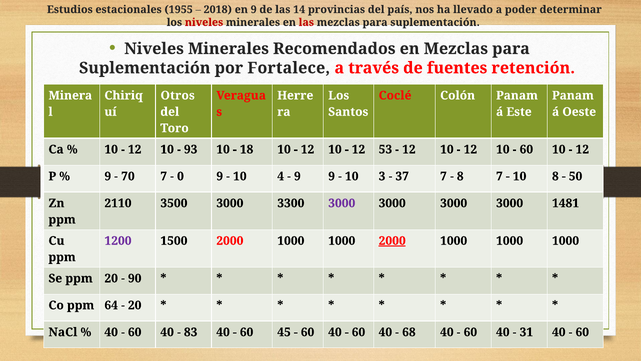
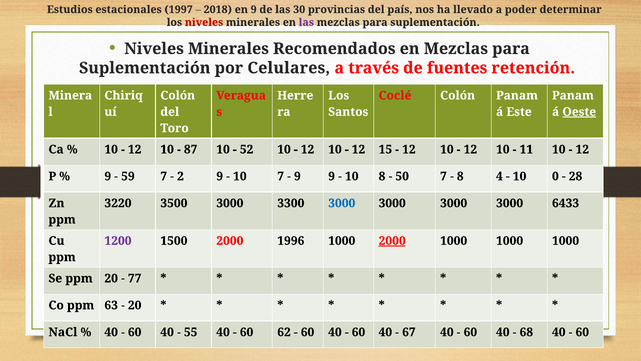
1955: 1955 -> 1997
14: 14 -> 30
las at (306, 22) colour: red -> purple
Fortalece: Fortalece -> Celulares
Otros at (178, 95): Otros -> Colón
Oeste underline: none -> present
93: 93 -> 87
18: 18 -> 52
53: 53 -> 15
60 at (526, 149): 60 -> 11
70: 70 -> 59
0: 0 -> 2
10 4: 4 -> 7
10 3: 3 -> 8
37: 37 -> 50
8 7: 7 -> 4
10 8: 8 -> 0
50: 50 -> 28
2110: 2110 -> 3220
3000 at (342, 203) colour: purple -> blue
1481: 1481 -> 6433
1500 2000 1000: 1000 -> 1996
90: 90 -> 77
64: 64 -> 63
83: 83 -> 55
45: 45 -> 62
68: 68 -> 67
31: 31 -> 68
